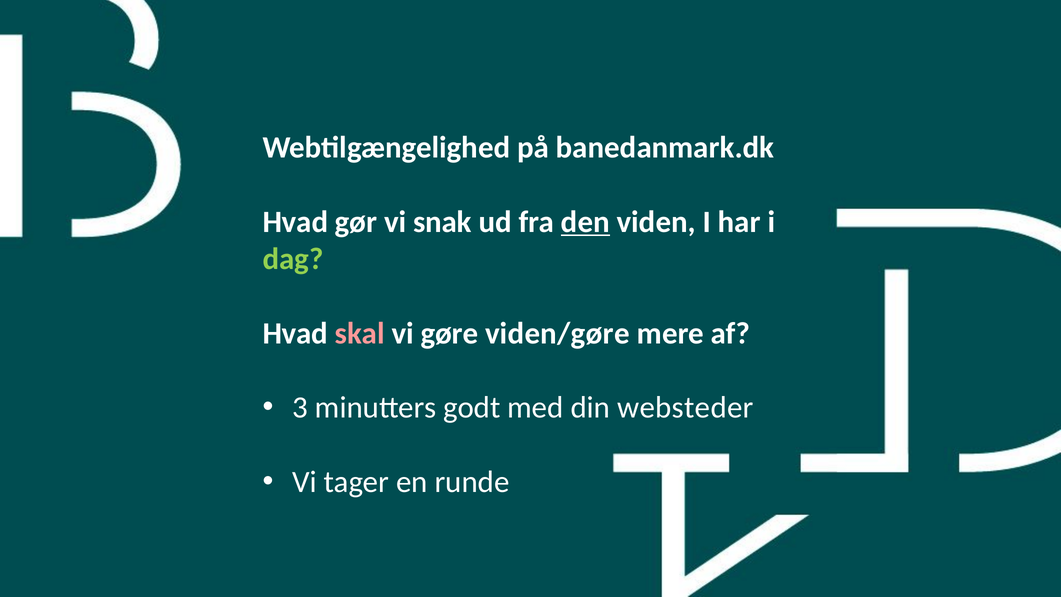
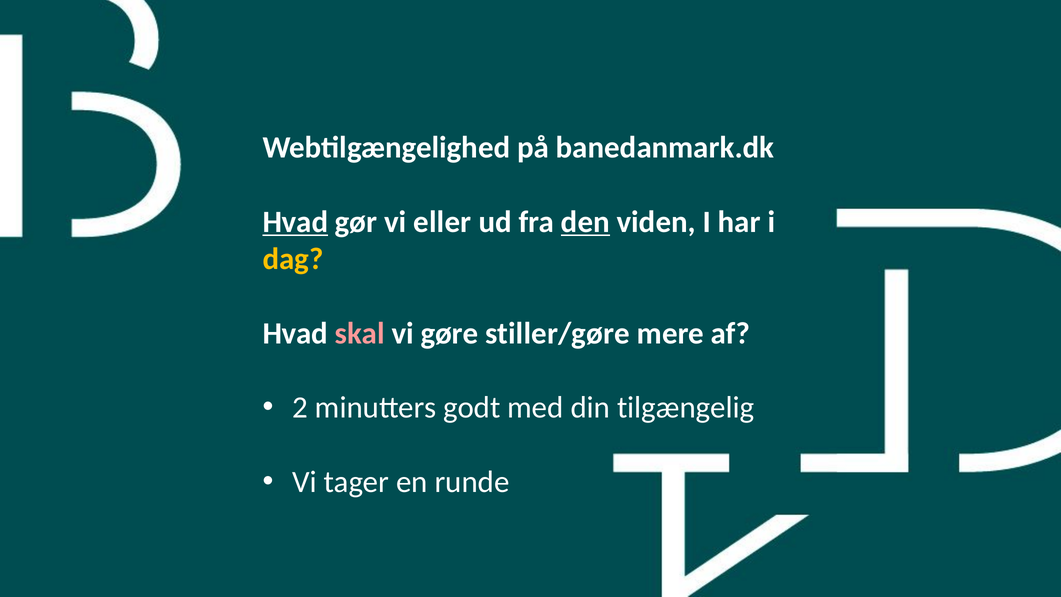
Hvad at (295, 222) underline: none -> present
snak: snak -> eller
dag colour: light green -> yellow
viden/gøre: viden/gøre -> stiller/gøre
3: 3 -> 2
websteder: websteder -> tilgængelig
